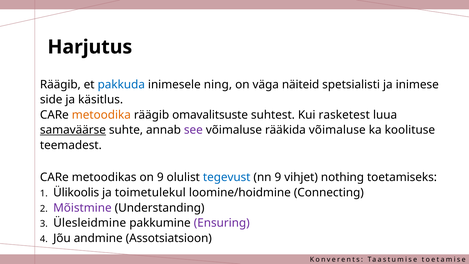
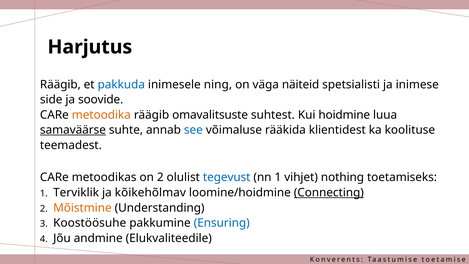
käsitlus: käsitlus -> soovide
rasketest: rasketest -> hoidmine
see colour: purple -> blue
rääkida võimaluse: võimaluse -> klientidest
on 9: 9 -> 2
nn 9: 9 -> 1
Ülikoolis: Ülikoolis -> Terviklik
toimetulekul: toimetulekul -> kõikehõlmav
Connecting underline: none -> present
Mõistmine colour: purple -> orange
Ülesleidmine: Ülesleidmine -> Koostöösuhe
Ensuring colour: purple -> blue
Assotsiatsioon: Assotsiatsioon -> Elukvaliteedile
